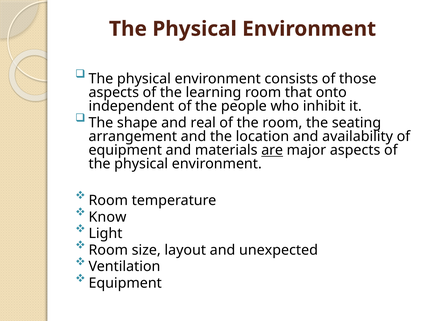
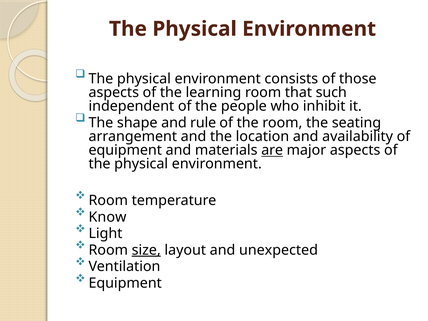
onto: onto -> such
real: real -> rule
size underline: none -> present
